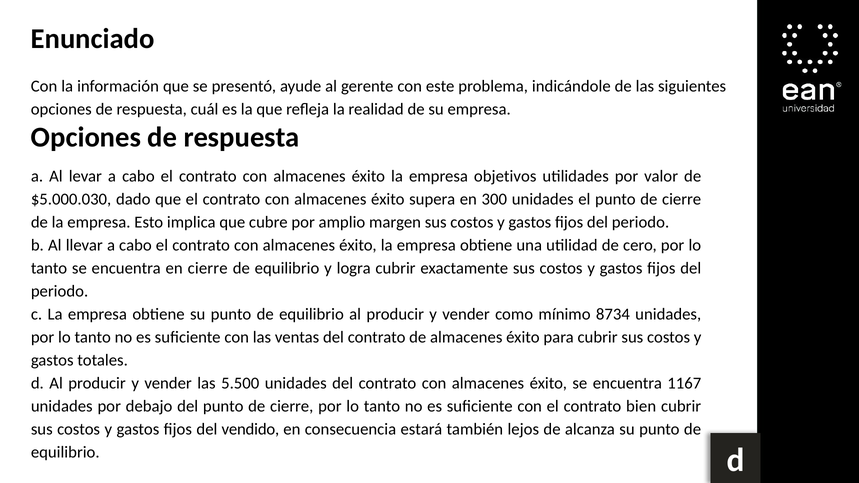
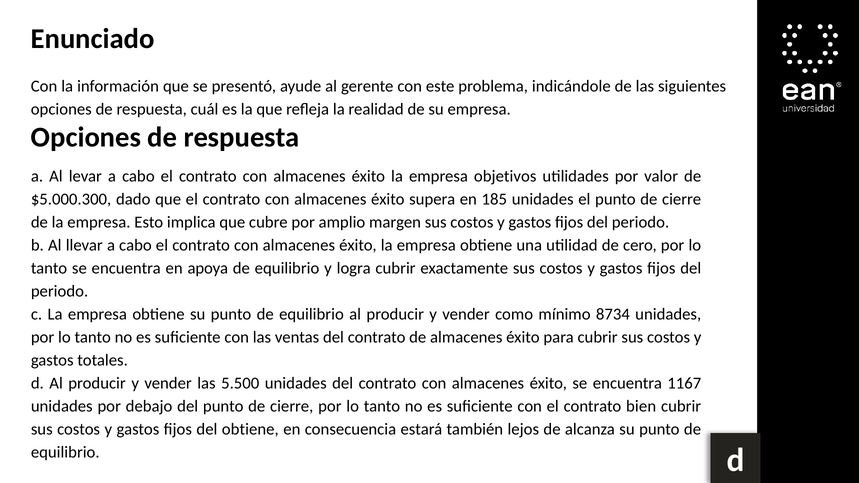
$5.000.030: $5.000.030 -> $5.000.300
300: 300 -> 185
en cierre: cierre -> apoya
del vendido: vendido -> obtiene
